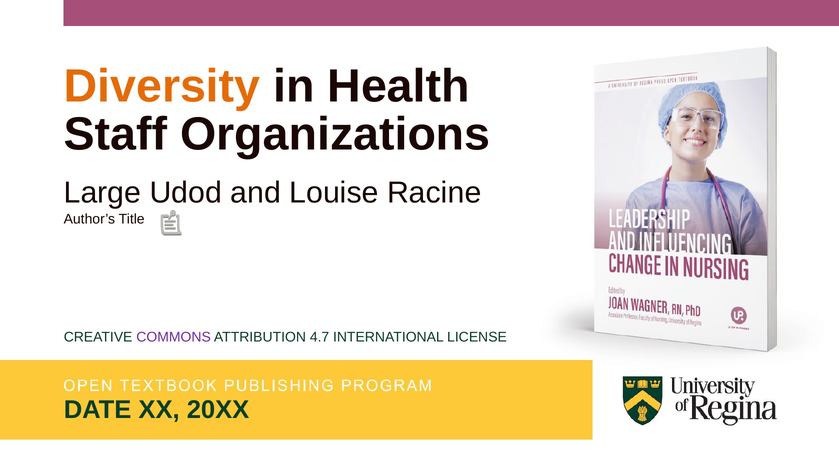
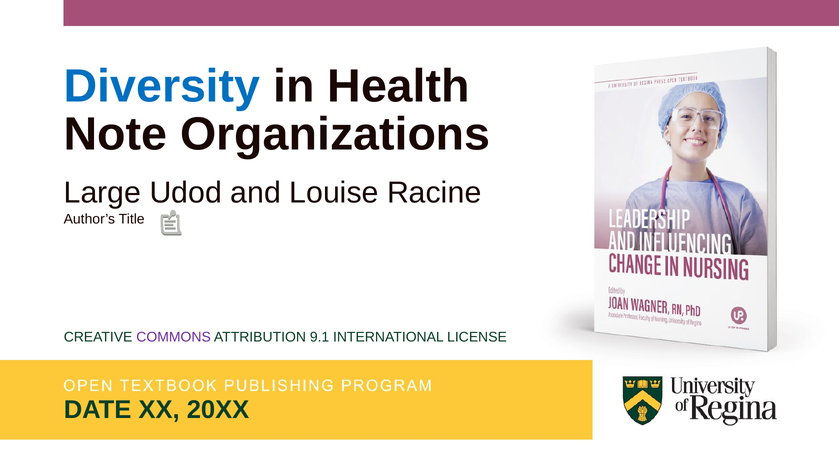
Diversity colour: orange -> blue
Staff: Staff -> Note
4.7: 4.7 -> 9.1
